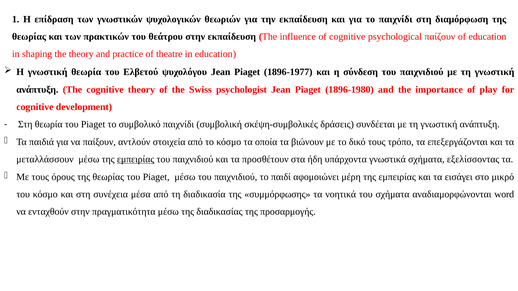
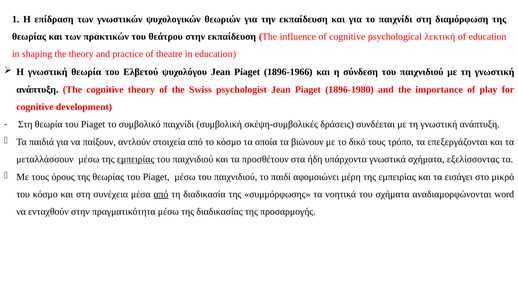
παίζουν: παίζουν -> λεκτική
1896-1977: 1896-1977 -> 1896-1966
από at (161, 195) underline: none -> present
